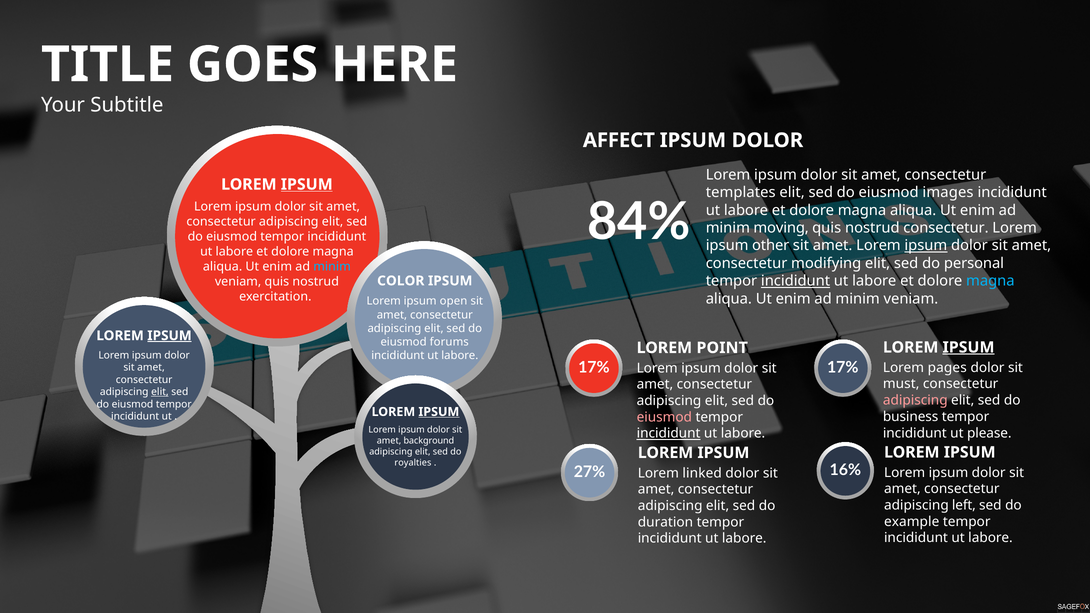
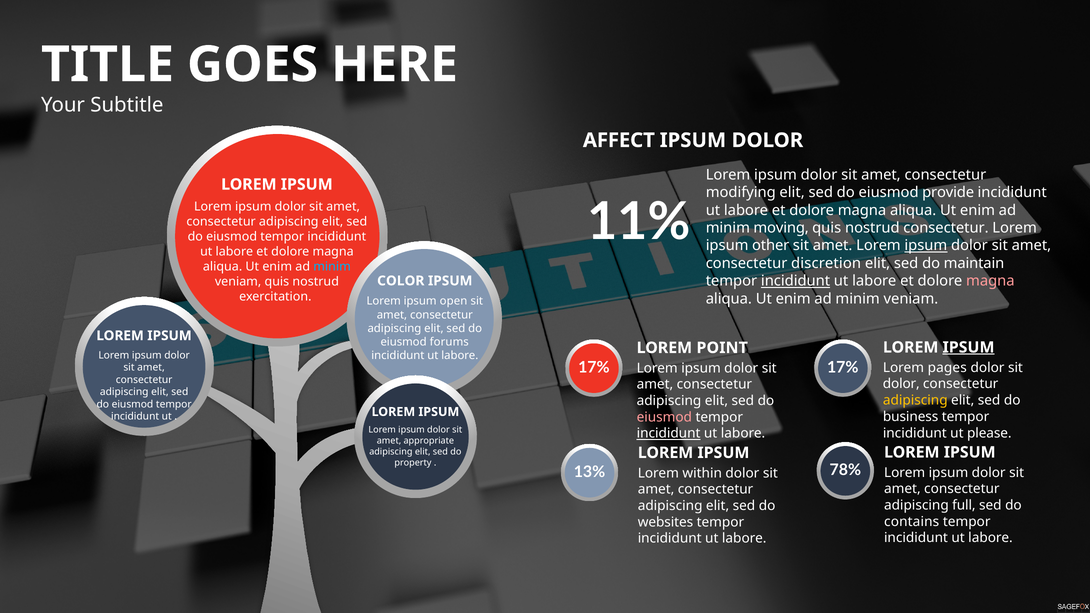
IPSUM at (307, 184) underline: present -> none
templates: templates -> modifying
images: images -> provide
84%: 84% -> 11%
modifying: modifying -> discretion
personal: personal -> maintain
magna at (990, 281) colour: light blue -> pink
IPSUM at (169, 336) underline: present -> none
must at (901, 384): must -> dolor
elit at (160, 392) underline: present -> none
adipiscing at (915, 400) colour: pink -> yellow
IPSUM at (439, 412) underline: present -> none
background: background -> appropriate
royalties: royalties -> property
16%: 16% -> 78%
27%: 27% -> 13%
linked: linked -> within
left: left -> full
example: example -> contains
duration: duration -> websites
